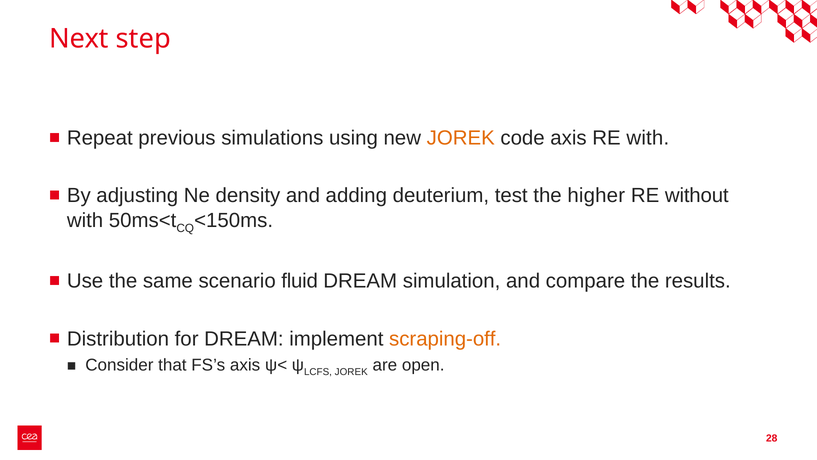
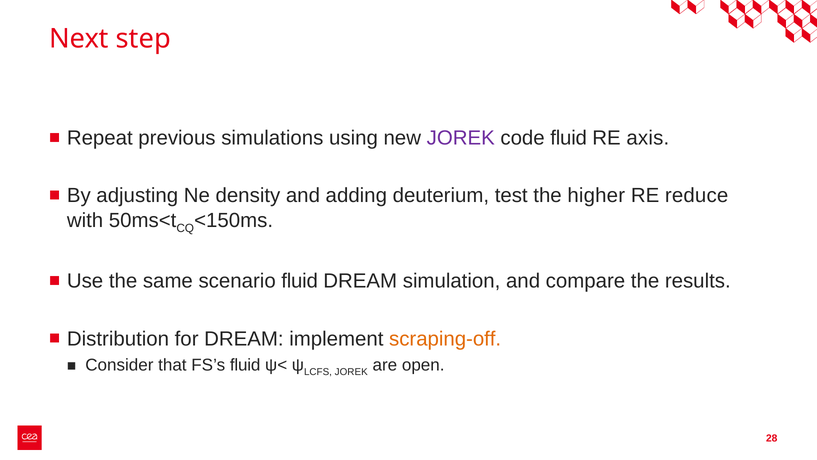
JOREK at (461, 138) colour: orange -> purple
code axis: axis -> fluid
RE with: with -> axis
without: without -> reduce
FS’s axis: axis -> fluid
